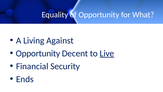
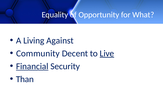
Opportunity at (38, 53): Opportunity -> Community
Financial underline: none -> present
Ends: Ends -> Than
